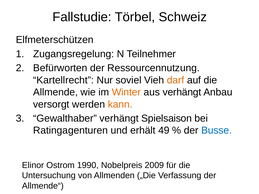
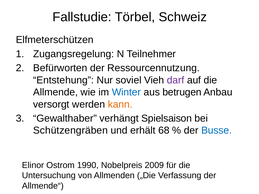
Kartellrecht: Kartellrecht -> Entstehung
darf colour: orange -> purple
Winter colour: orange -> blue
aus verhängt: verhängt -> betrugen
Ratingagenturen: Ratingagenturen -> Schützengräben
49: 49 -> 68
